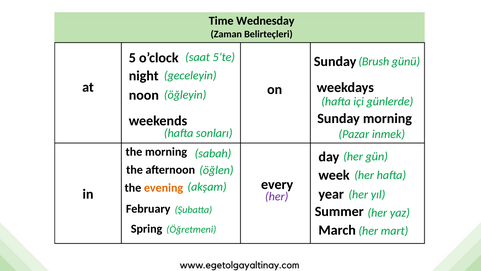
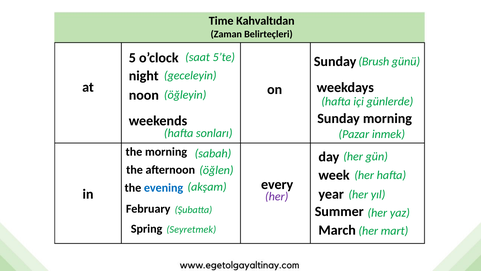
Wednesday: Wednesday -> Kahvaltıdan
evening colour: orange -> blue
Öğretmeni: Öğretmeni -> Seyretmek
